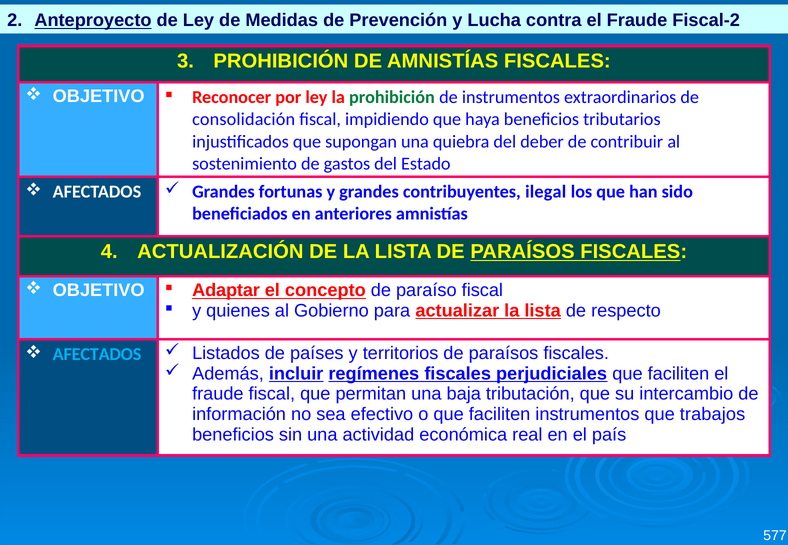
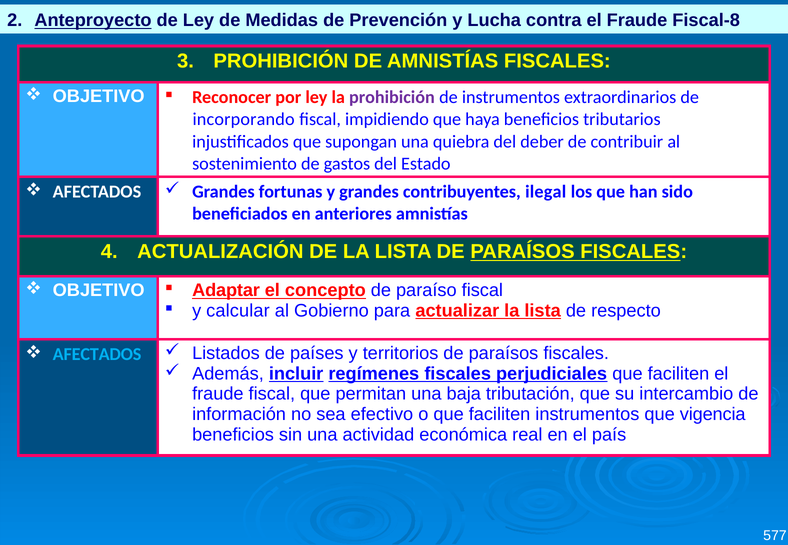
Fiscal-2: Fiscal-2 -> Fiscal-8
prohibición at (392, 97) colour: green -> purple
consolidación: consolidación -> incorporando
quienes: quienes -> calcular
trabajos: trabajos -> vigencia
